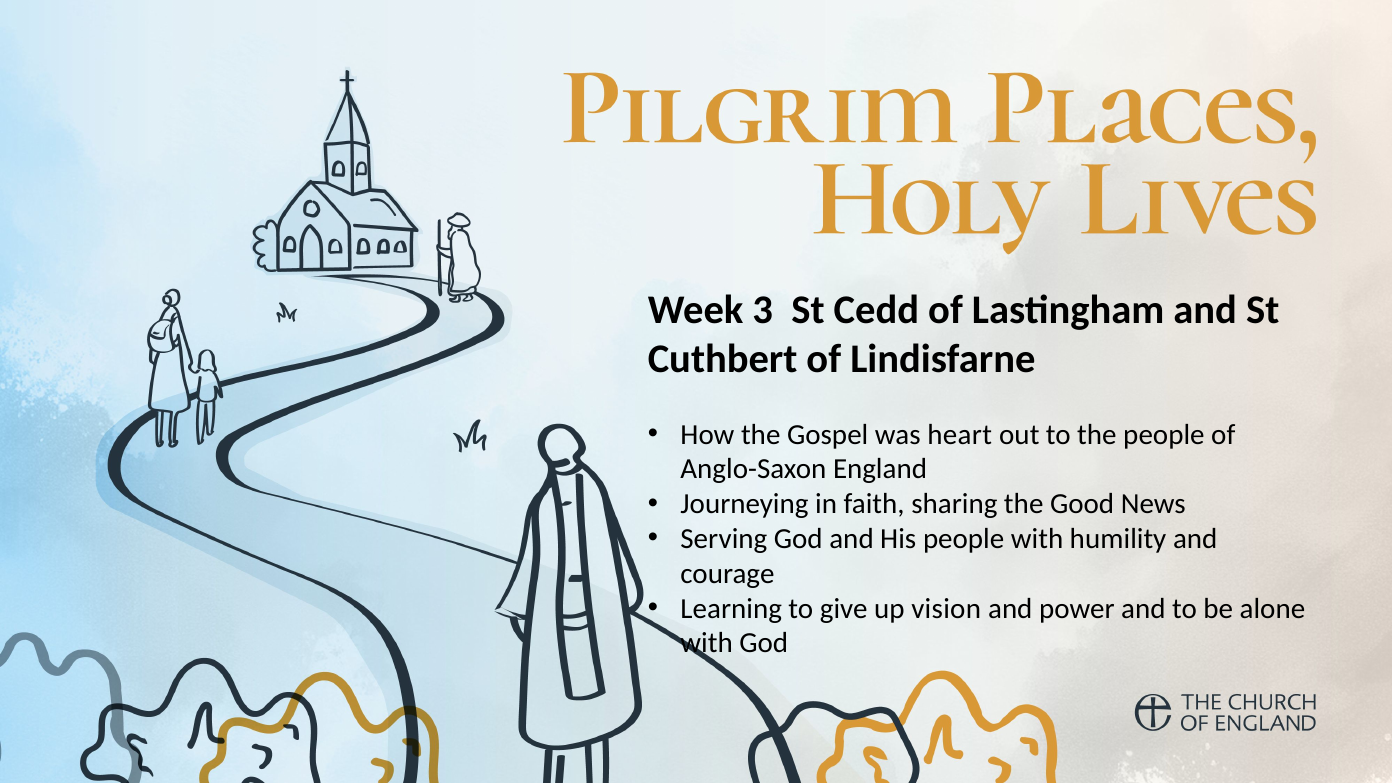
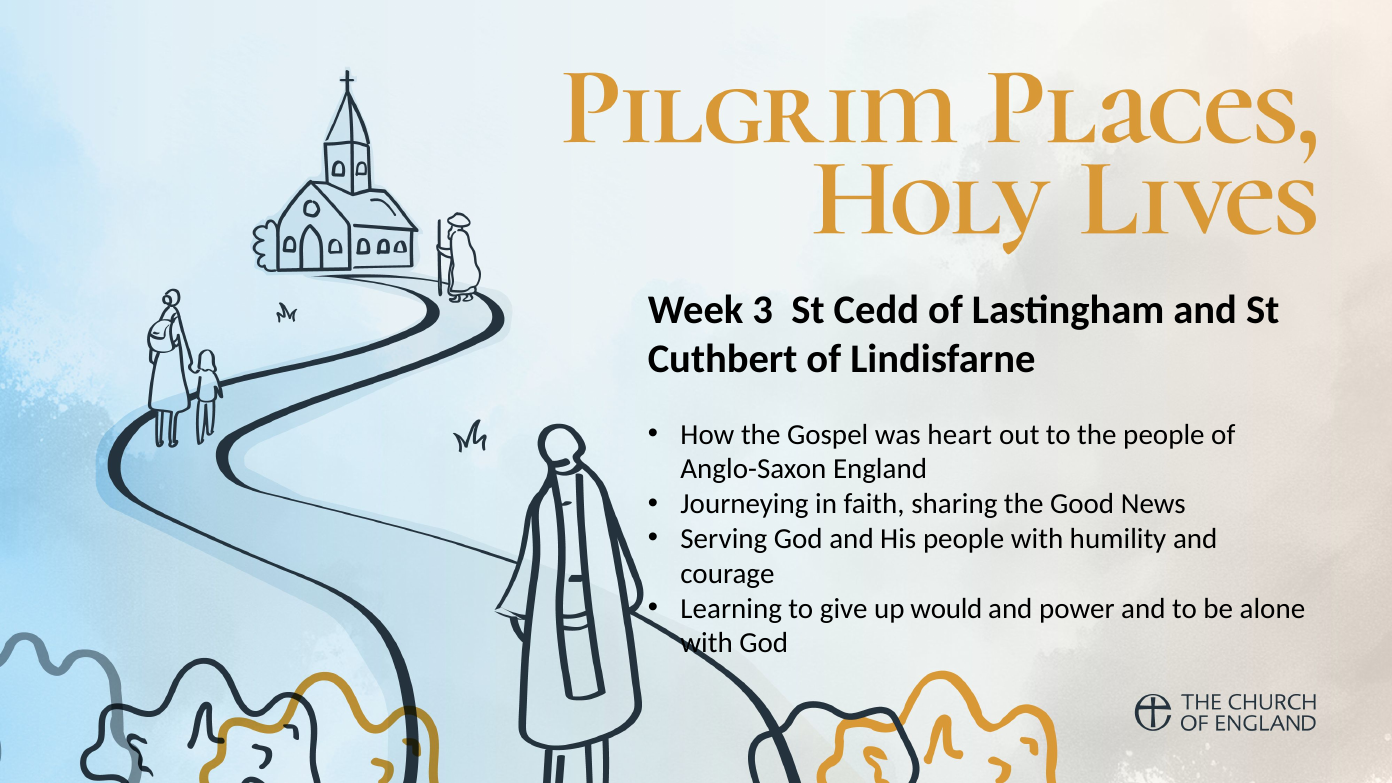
vision: vision -> would
